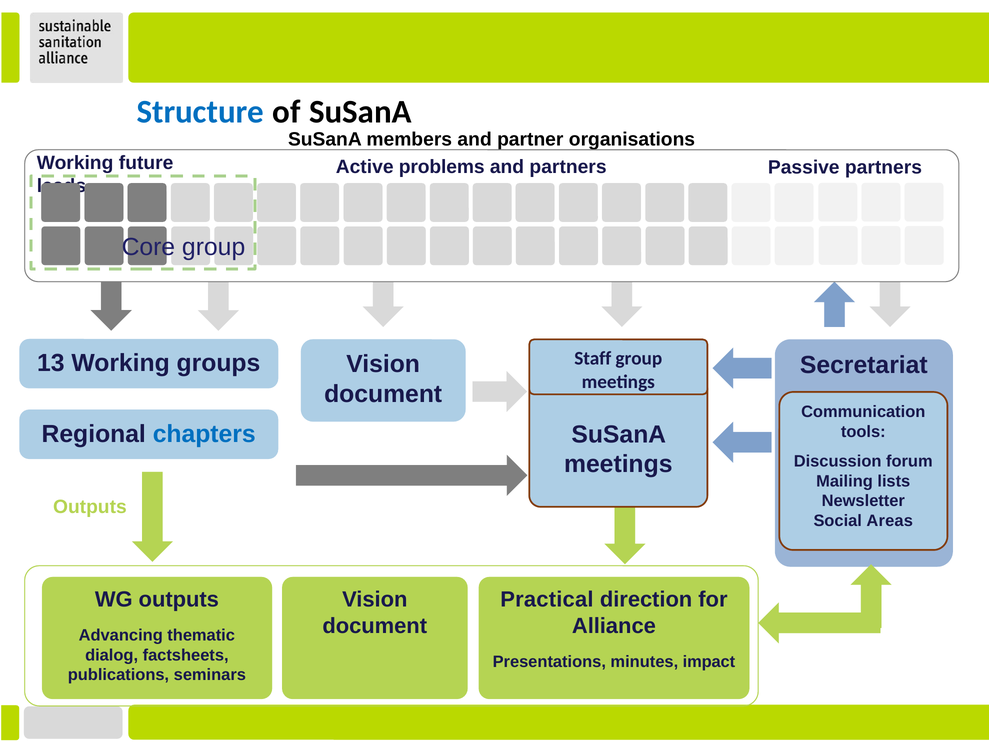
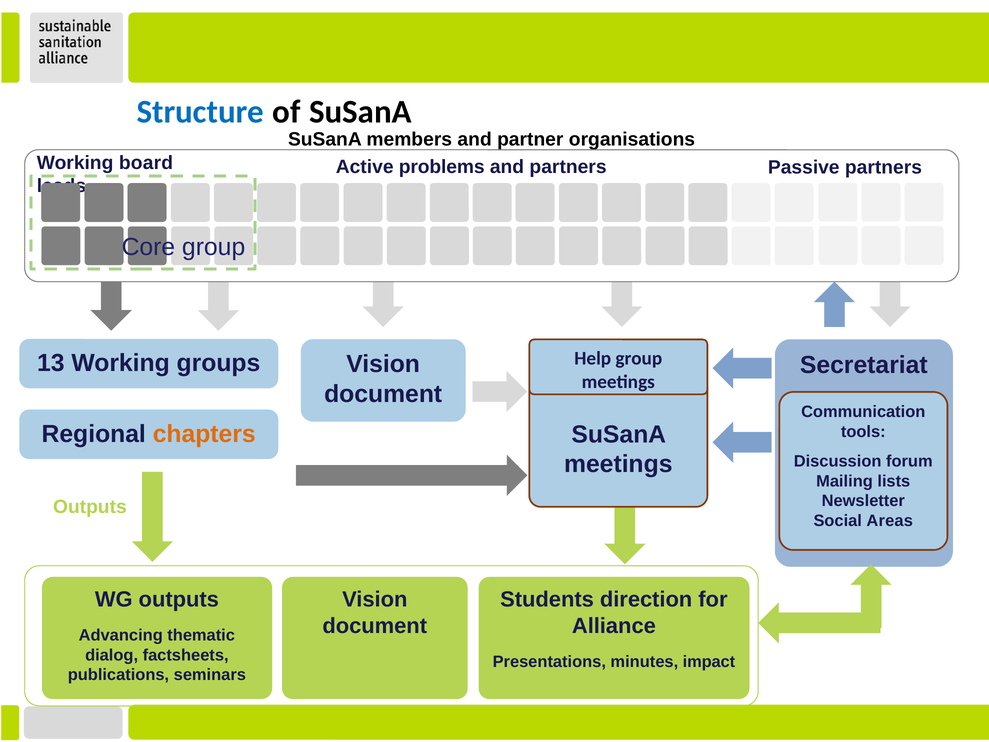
future: future -> board
Staff: Staff -> Help
chapters colour: blue -> orange
Practical: Practical -> Students
